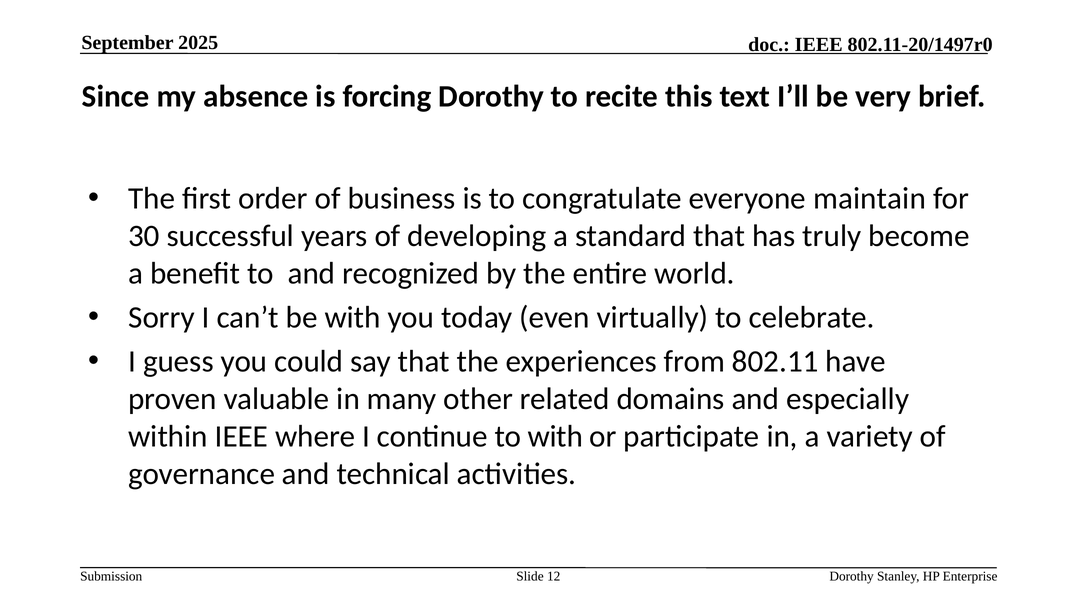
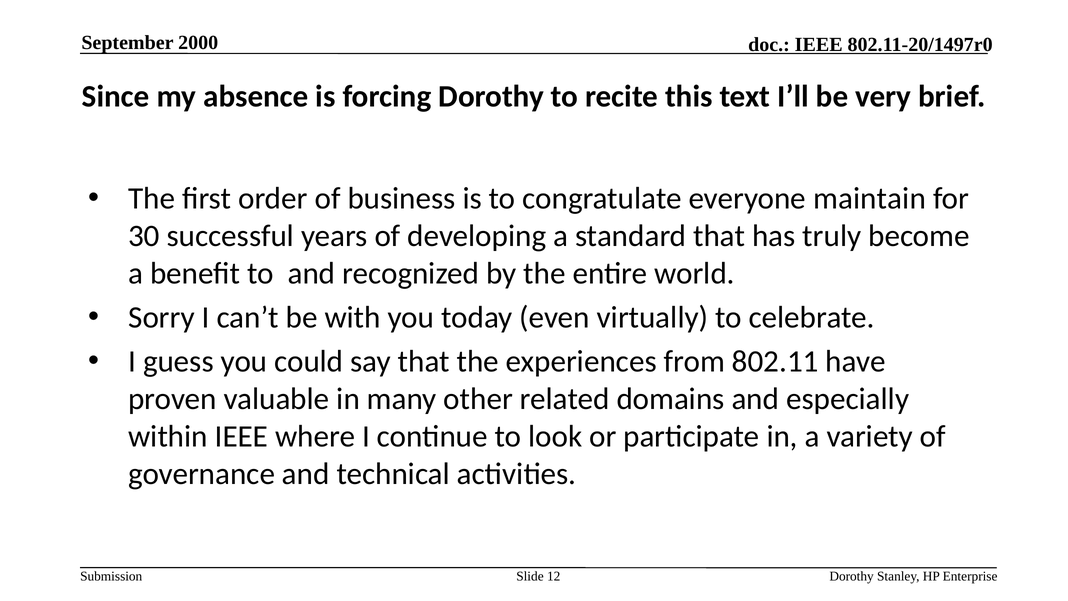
2025: 2025 -> 2000
to with: with -> look
